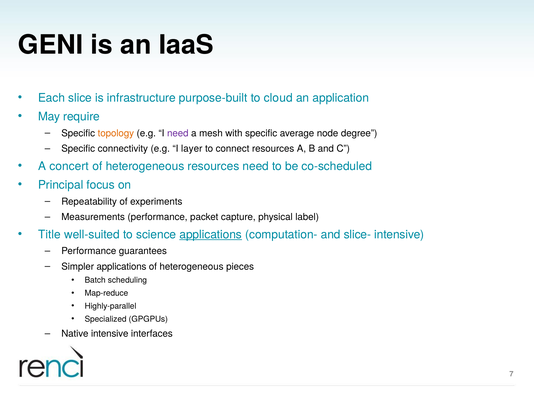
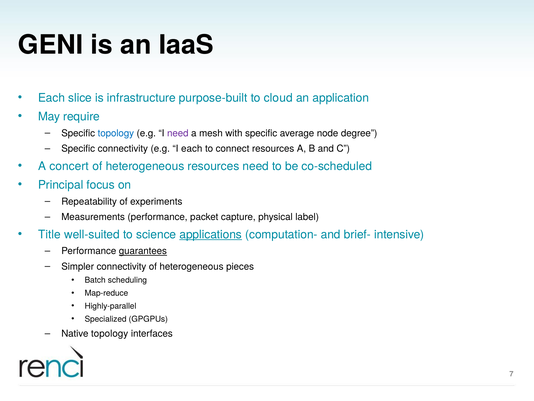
topology at (116, 133) colour: orange -> blue
I layer: layer -> each
slice-: slice- -> brief-
guarantees underline: none -> present
Simpler applications: applications -> connectivity
Native intensive: intensive -> topology
